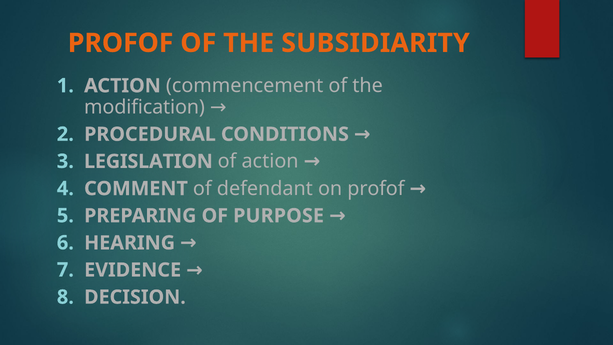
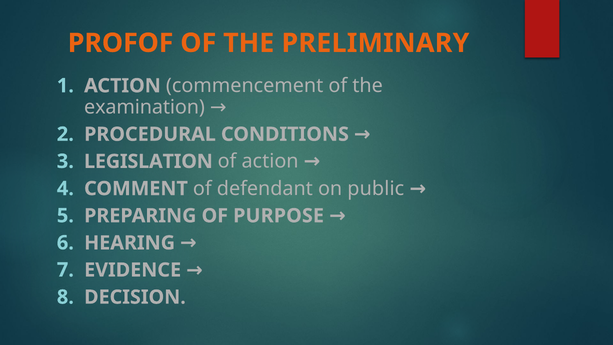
SUBSIDIARITY: SUBSIDIARITY -> PRELIMINARY
modification: modification -> examination
on profof: profof -> public
